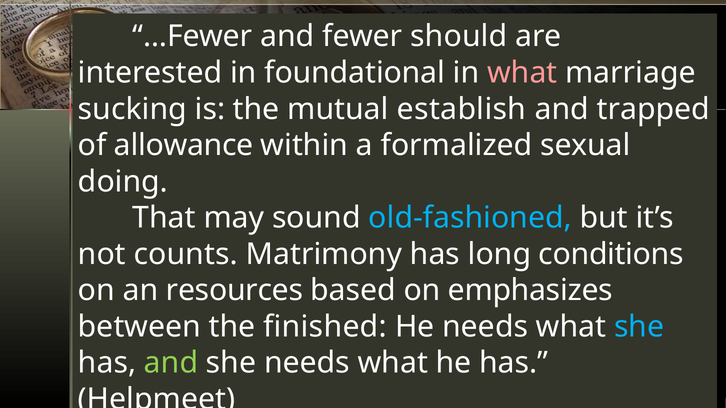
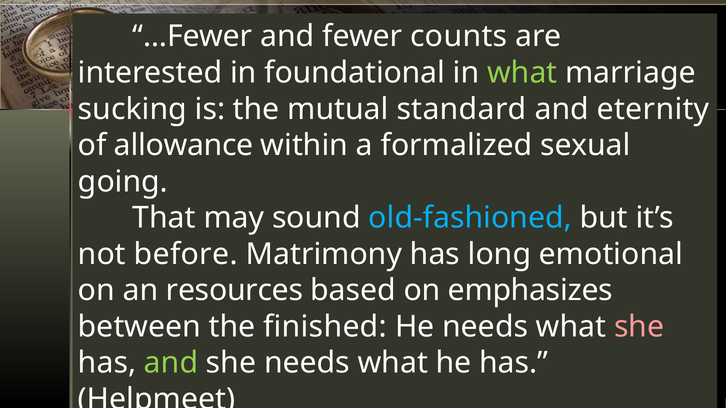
should: should -> counts
what at (522, 73) colour: pink -> light green
establish: establish -> standard
trapped: trapped -> eternity
doing: doing -> going
counts: counts -> before
conditions: conditions -> emotional
she at (639, 327) colour: light blue -> pink
